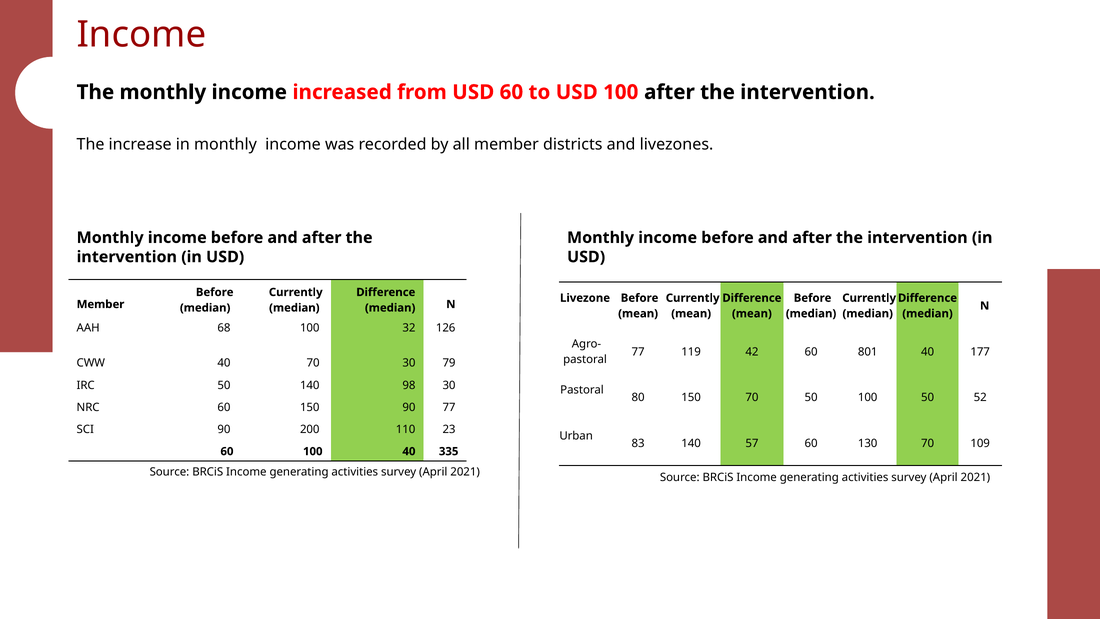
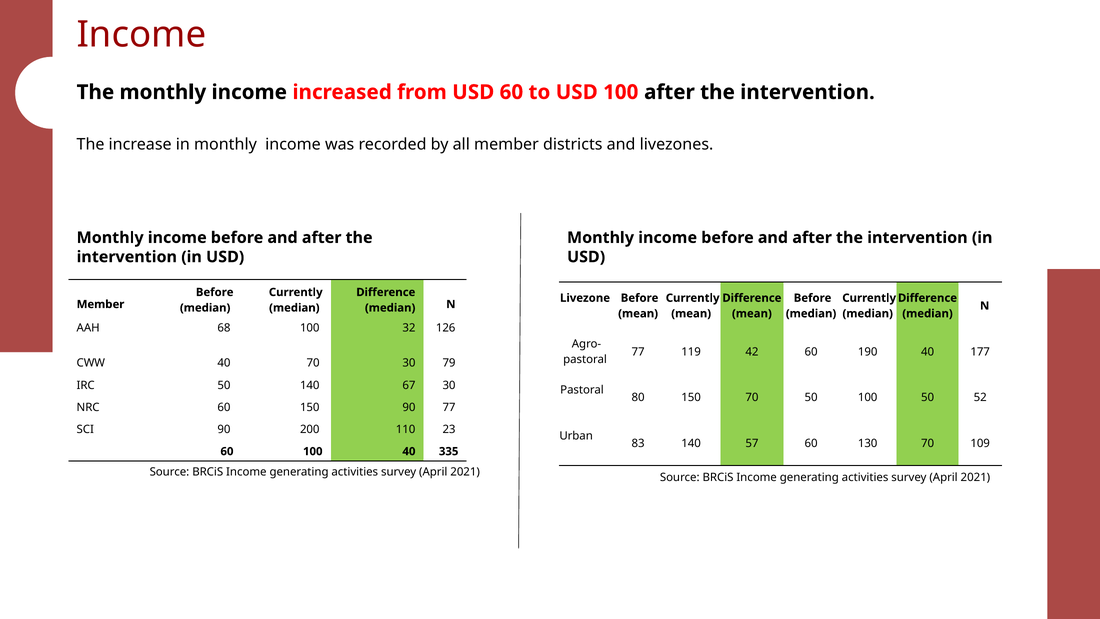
801: 801 -> 190
98: 98 -> 67
